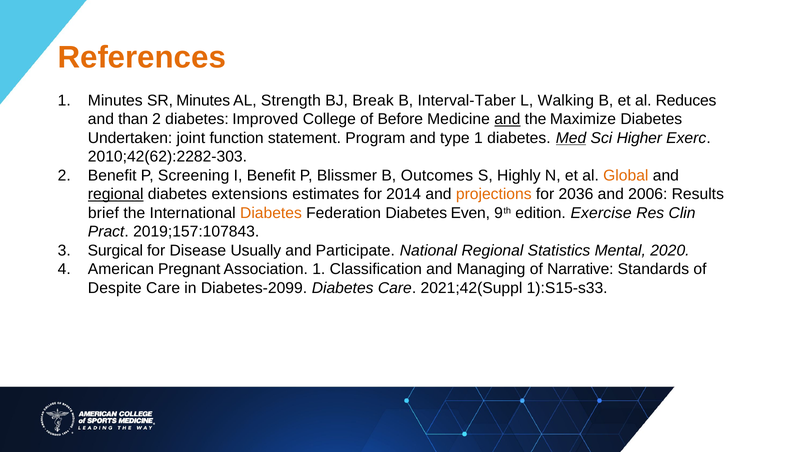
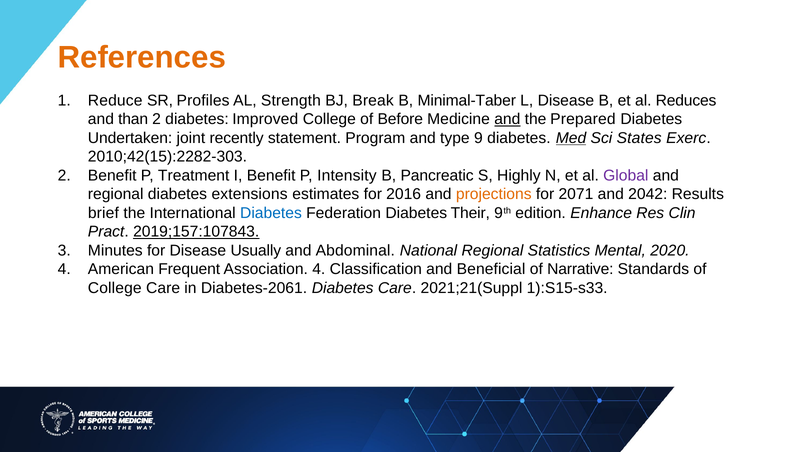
Minutes at (115, 101): Minutes -> Reduce
SR Minutes: Minutes -> Profiles
Interval-Taber: Interval-Taber -> Minimal-Taber
L Walking: Walking -> Disease
Maximize: Maximize -> Prepared
function: function -> recently
type 1: 1 -> 9
Higher: Higher -> States
2010;42(62):2282-303: 2010;42(62):2282-303 -> 2010;42(15):2282-303
Screening: Screening -> Treatment
Blissmer: Blissmer -> Intensity
Outcomes: Outcomes -> Pancreatic
Global colour: orange -> purple
regional at (116, 194) underline: present -> none
2014: 2014 -> 2016
2036: 2036 -> 2071
2006: 2006 -> 2042
Diabetes at (271, 213) colour: orange -> blue
Even: Even -> Their
Exercise: Exercise -> Enhance
2019;157:107843 underline: none -> present
Surgical: Surgical -> Minutes
Participate: Participate -> Abdominal
Pregnant: Pregnant -> Frequent
Association 1: 1 -> 4
Managing: Managing -> Beneficial
Despite at (115, 288): Despite -> College
Diabetes-2099: Diabetes-2099 -> Diabetes-2061
2021;42(Suppl: 2021;42(Suppl -> 2021;21(Suppl
